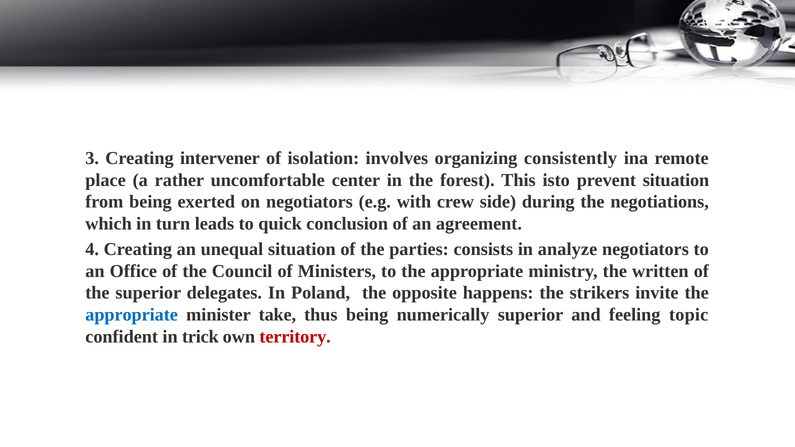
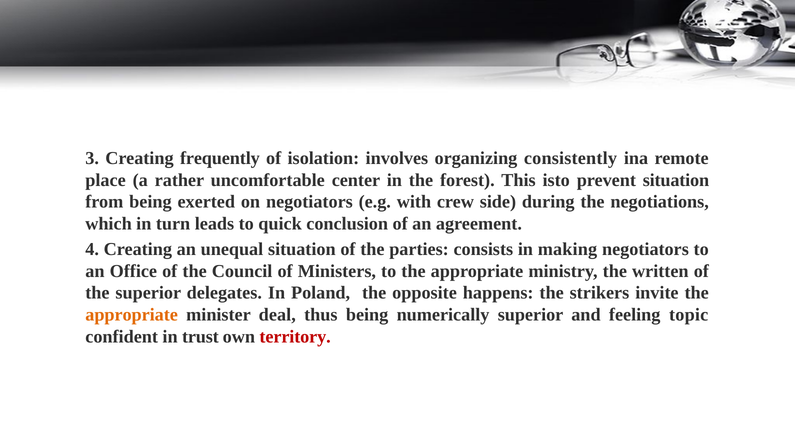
intervener: intervener -> frequently
analyze: analyze -> making
appropriate at (132, 315) colour: blue -> orange
take: take -> deal
trick: trick -> trust
